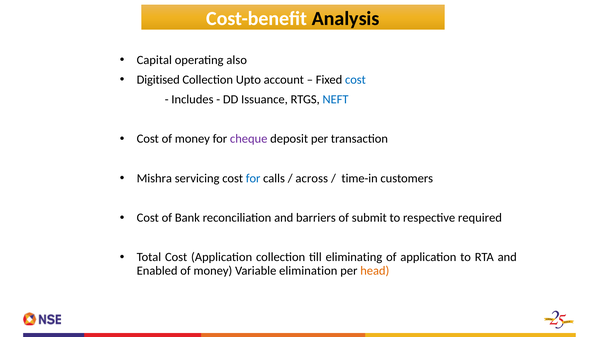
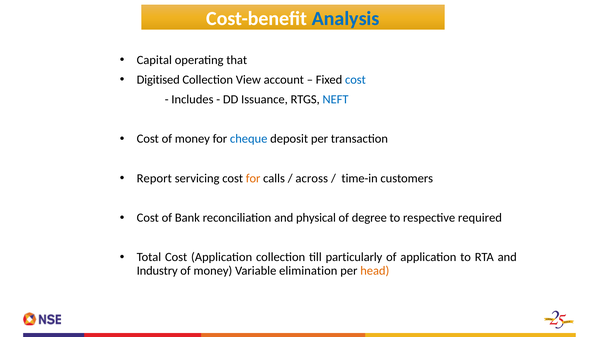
Analysis colour: black -> blue
also: also -> that
Upto: Upto -> View
cheque colour: purple -> blue
Mishra: Mishra -> Report
for at (253, 178) colour: blue -> orange
barriers: barriers -> physical
submit: submit -> degree
eliminating: eliminating -> particularly
Enabled: Enabled -> Industry
